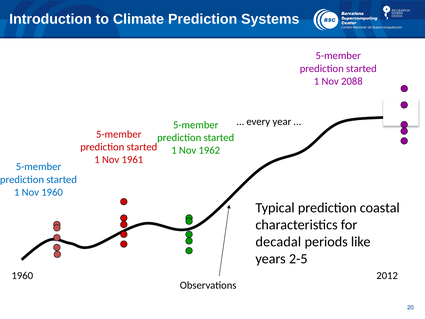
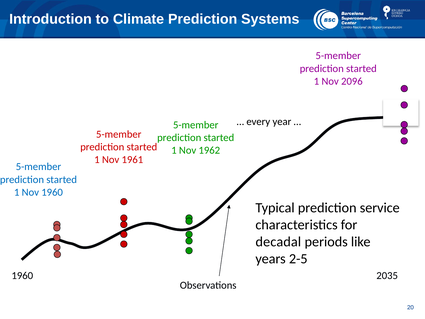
2088: 2088 -> 2096
coastal: coastal -> service
2012: 2012 -> 2035
